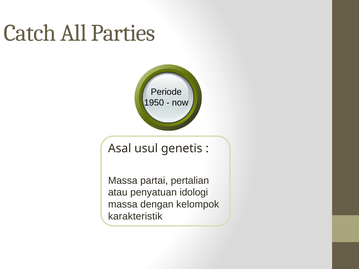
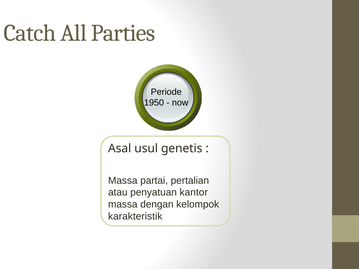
idologi: idologi -> kantor
